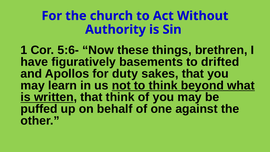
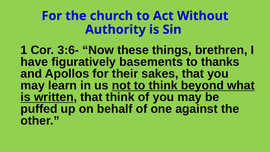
5:6-: 5:6- -> 3:6-
drifted: drifted -> thanks
duty: duty -> their
